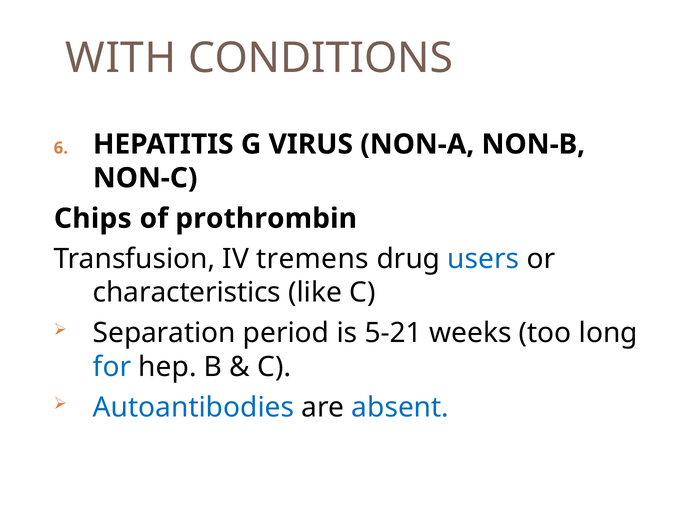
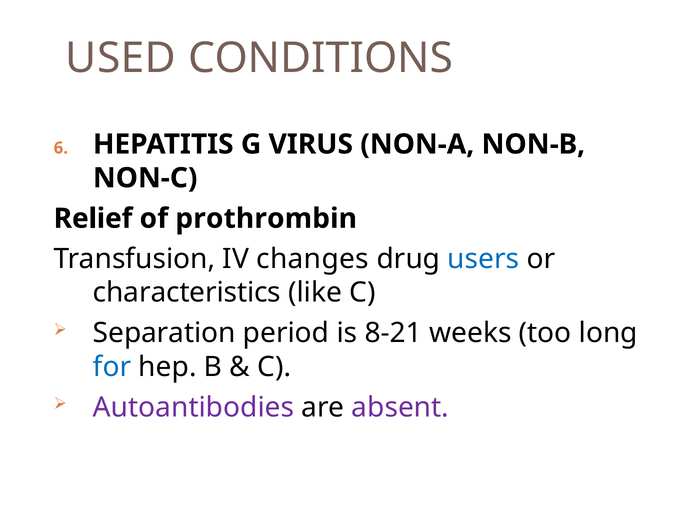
WITH: WITH -> USED
Chips: Chips -> Relief
tremens: tremens -> changes
5-21: 5-21 -> 8-21
Autoantibodies colour: blue -> purple
absent colour: blue -> purple
